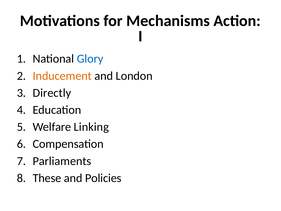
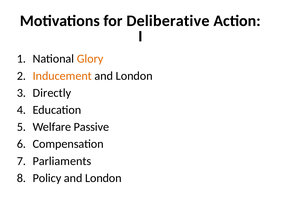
Mechanisms: Mechanisms -> Deliberative
Glory colour: blue -> orange
Linking: Linking -> Passive
These: These -> Policy
Policies at (103, 178): Policies -> London
